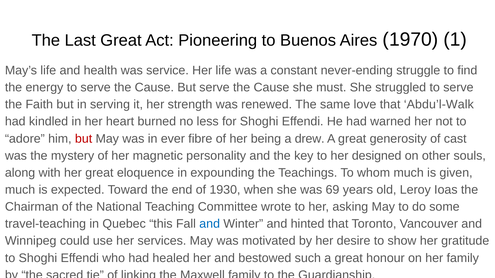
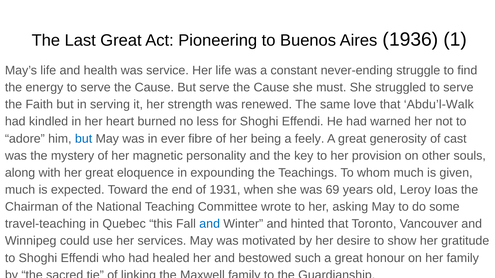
1970: 1970 -> 1936
but at (84, 139) colour: red -> blue
drew: drew -> feely
designed: designed -> provision
1930: 1930 -> 1931
